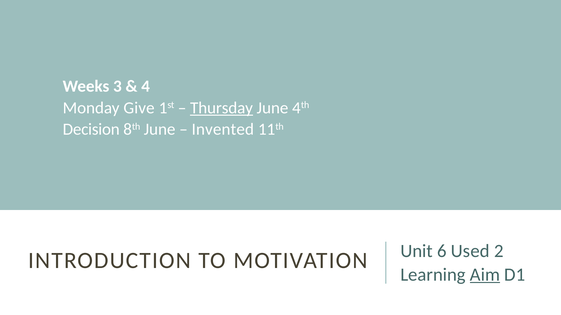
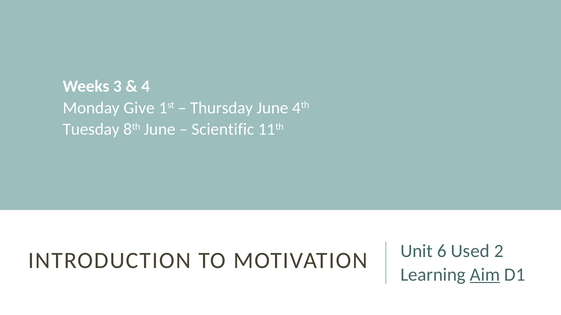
Thursday underline: present -> none
Decision: Decision -> Tuesday
Invented: Invented -> Scientific
